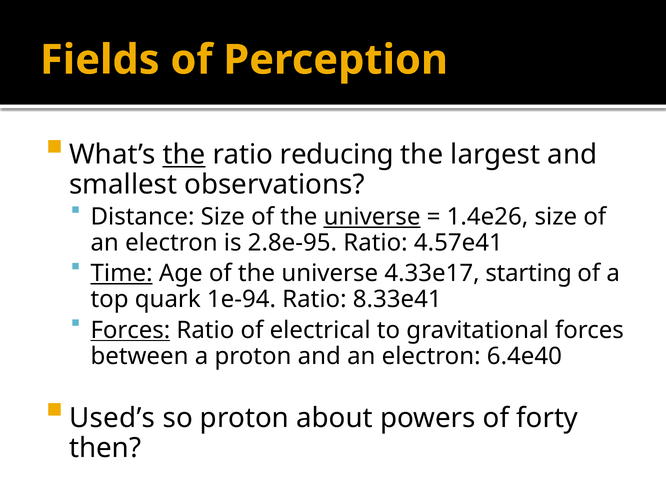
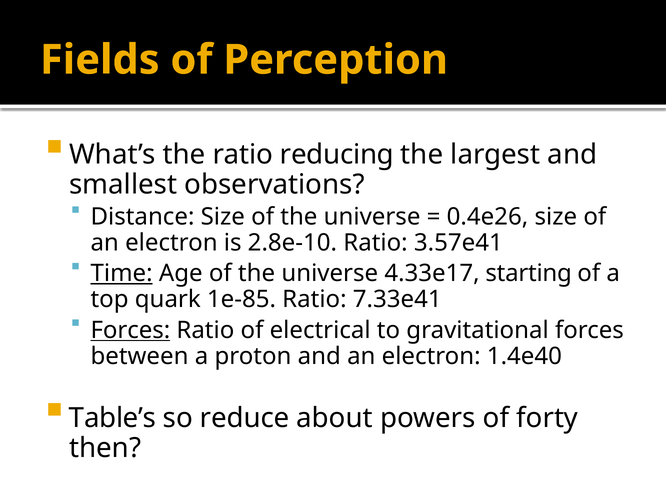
the at (184, 155) underline: present -> none
universe at (372, 217) underline: present -> none
1.4e26: 1.4e26 -> 0.4e26
2.8e-95: 2.8e-95 -> 2.8e-10
4.57e41: 4.57e41 -> 3.57e41
1e-94: 1e-94 -> 1e-85
8.33e41: 8.33e41 -> 7.33e41
6.4e40: 6.4e40 -> 1.4e40
Used’s: Used’s -> Table’s
so proton: proton -> reduce
